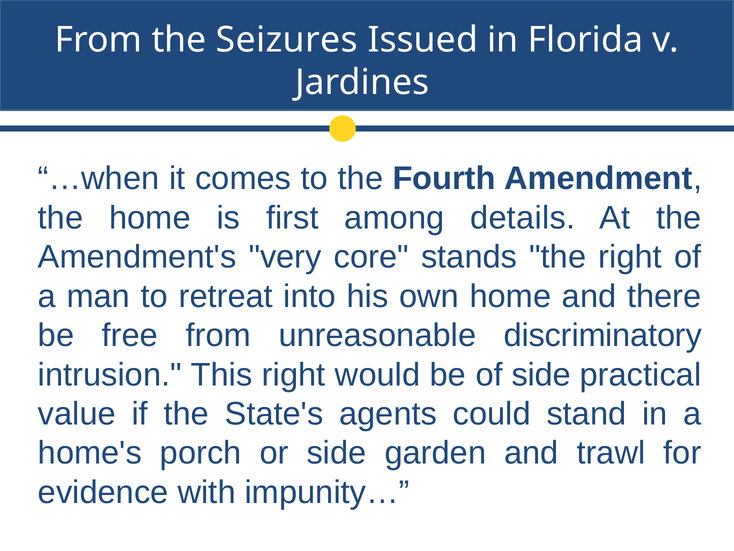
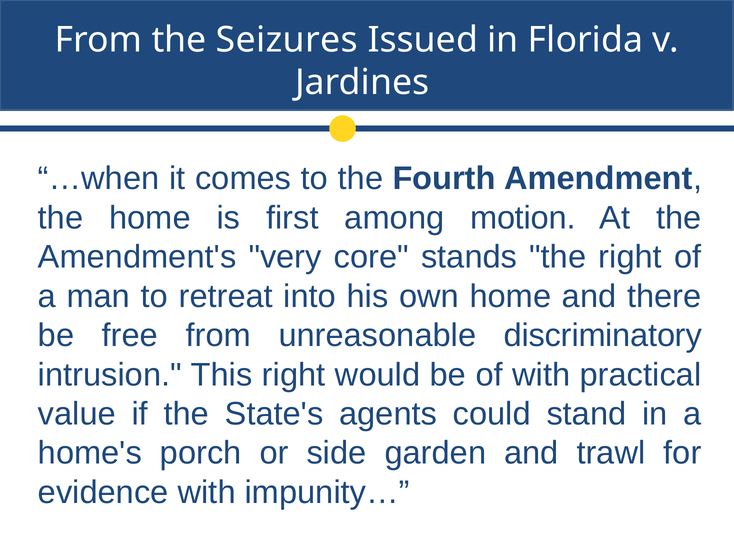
details: details -> motion
of side: side -> with
